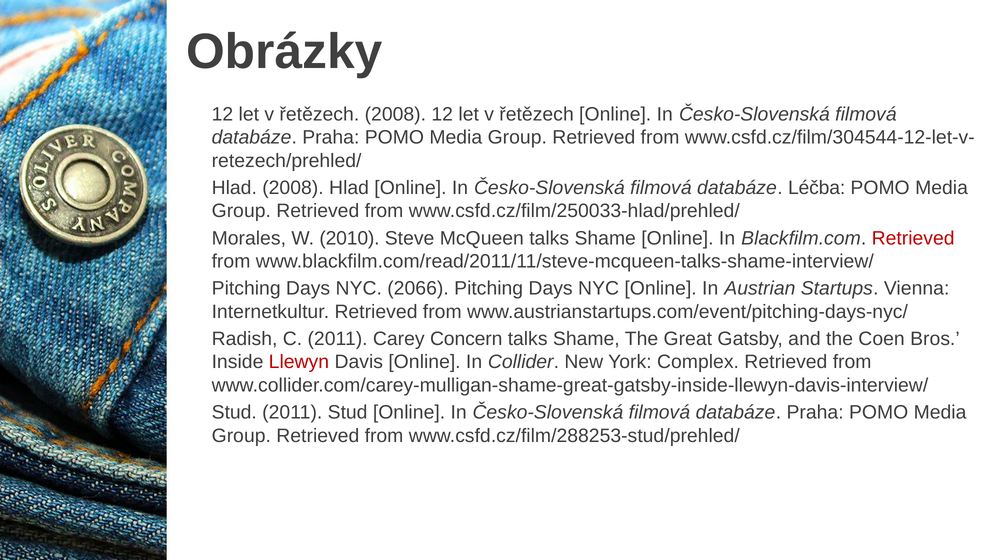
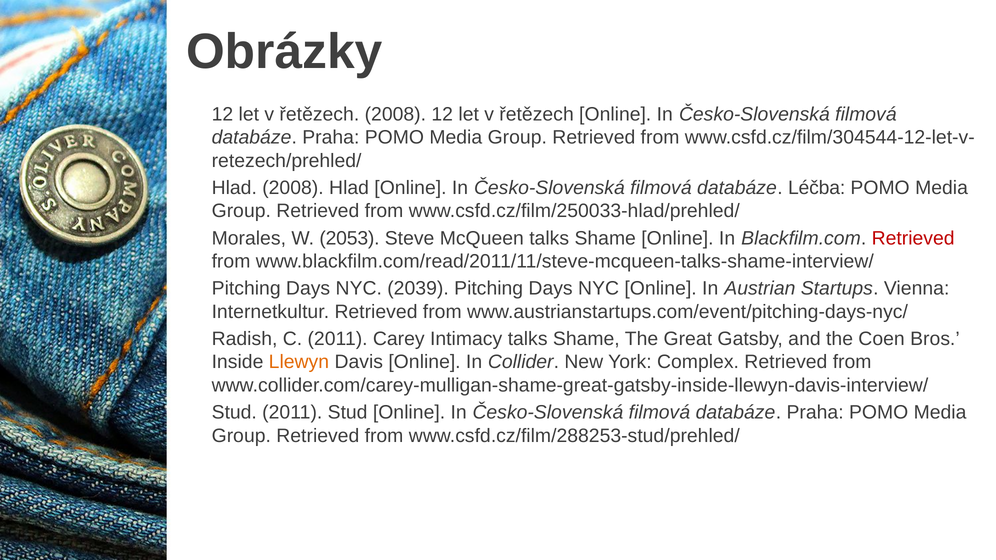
2010: 2010 -> 2053
2066: 2066 -> 2039
Concern: Concern -> Intimacy
Llewyn colour: red -> orange
